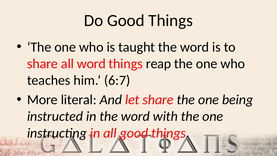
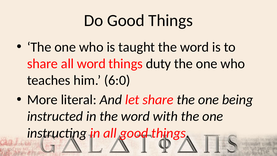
reap: reap -> duty
6:7: 6:7 -> 6:0
